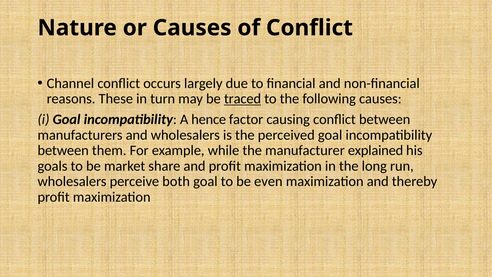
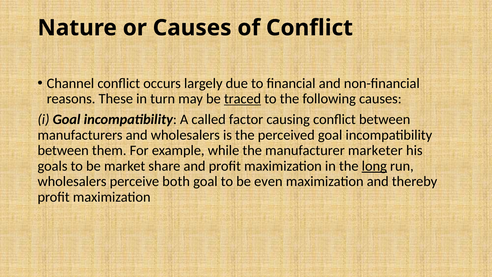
hence: hence -> called
explained: explained -> marketer
long underline: none -> present
